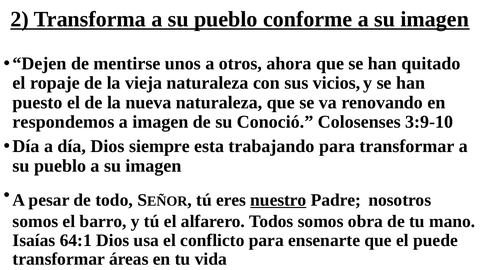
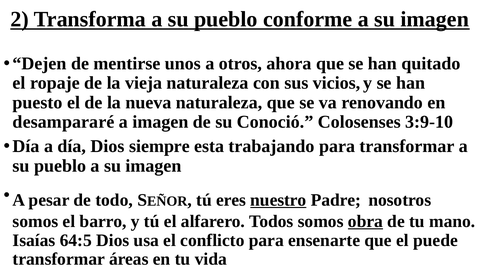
respondemos: respondemos -> desampararé
obra underline: none -> present
64:1: 64:1 -> 64:5
